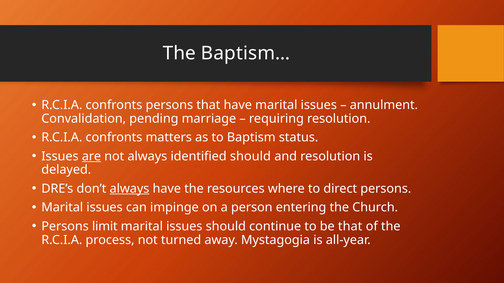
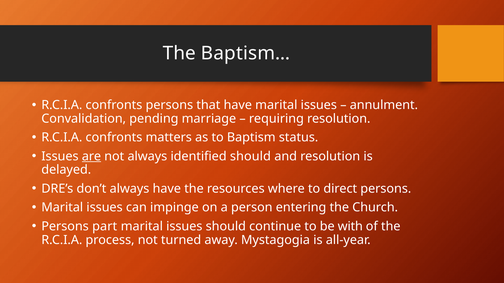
always at (129, 189) underline: present -> none
limit: limit -> part
be that: that -> with
